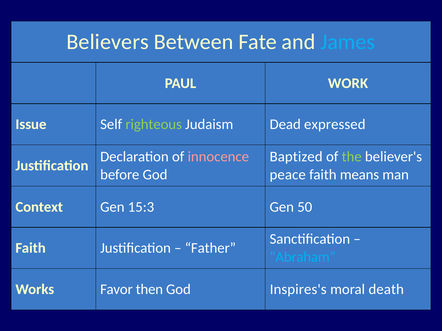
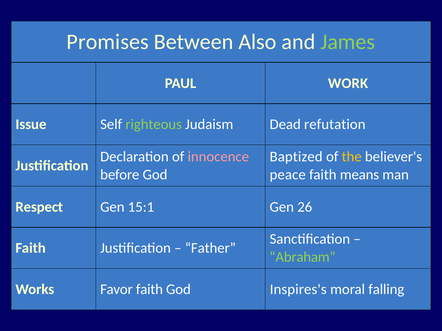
Believers: Believers -> Promises
Fate: Fate -> Also
James colour: light blue -> light green
expressed: expressed -> refutation
the colour: light green -> yellow
Context: Context -> Respect
15:3: 15:3 -> 15:1
50: 50 -> 26
Abraham colour: light blue -> light green
Favor then: then -> faith
death: death -> falling
